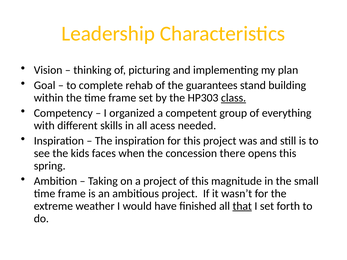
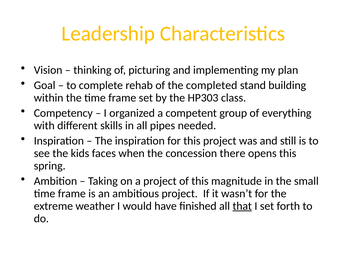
guarantees: guarantees -> completed
class underline: present -> none
acess: acess -> pipes
